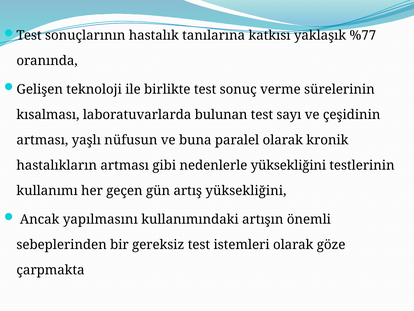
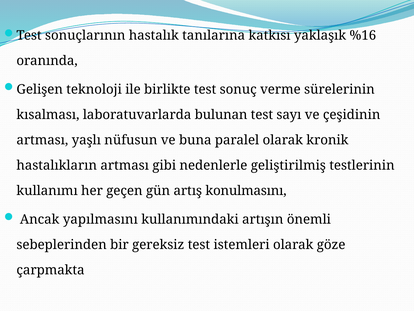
%77: %77 -> %16
nedenlerle yüksekliğini: yüksekliğini -> geliştirilmiş
artış yüksekliğini: yüksekliğini -> konulmasını
